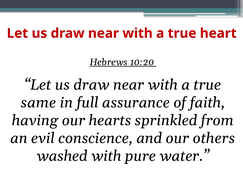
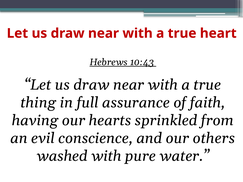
10:20: 10:20 -> 10:43
same: same -> thing
